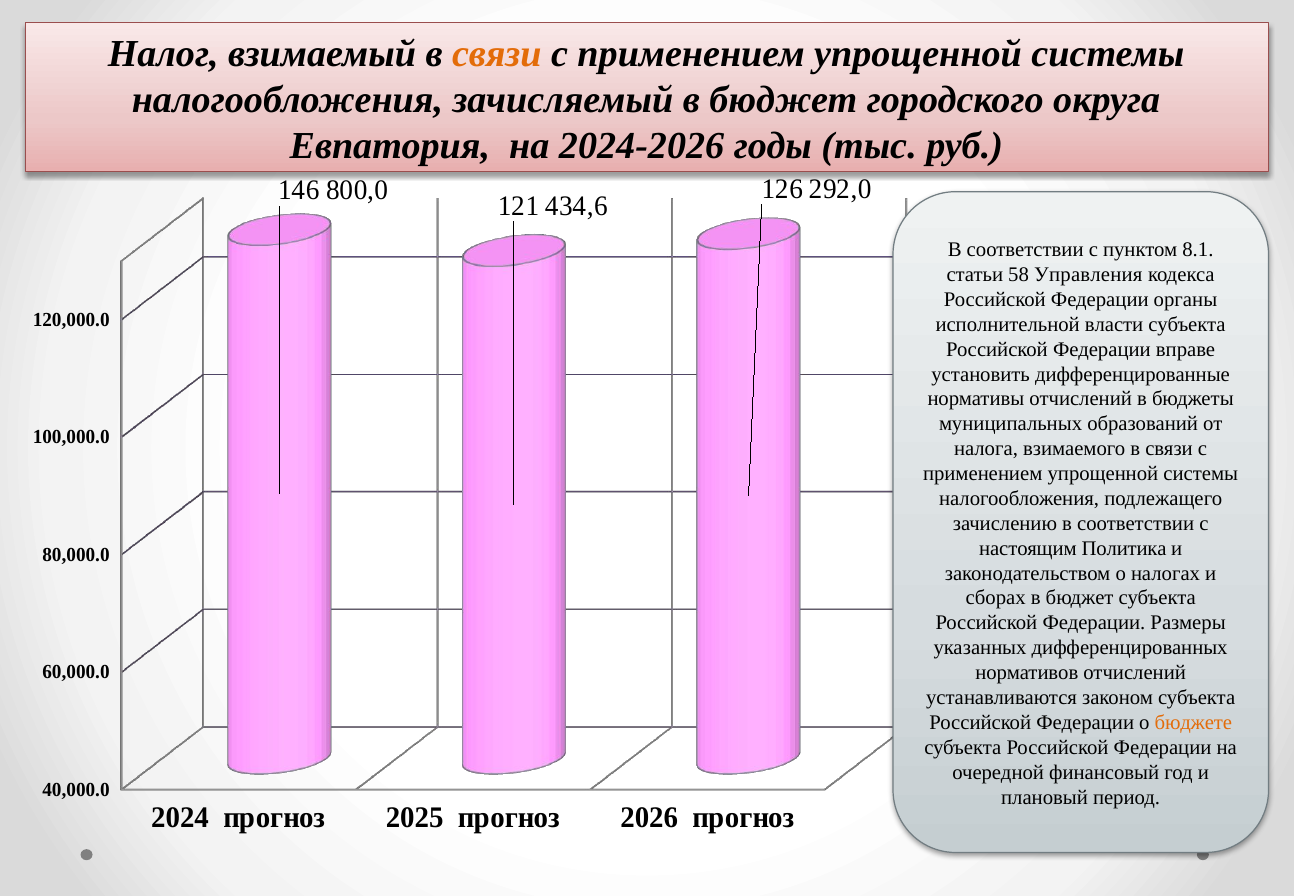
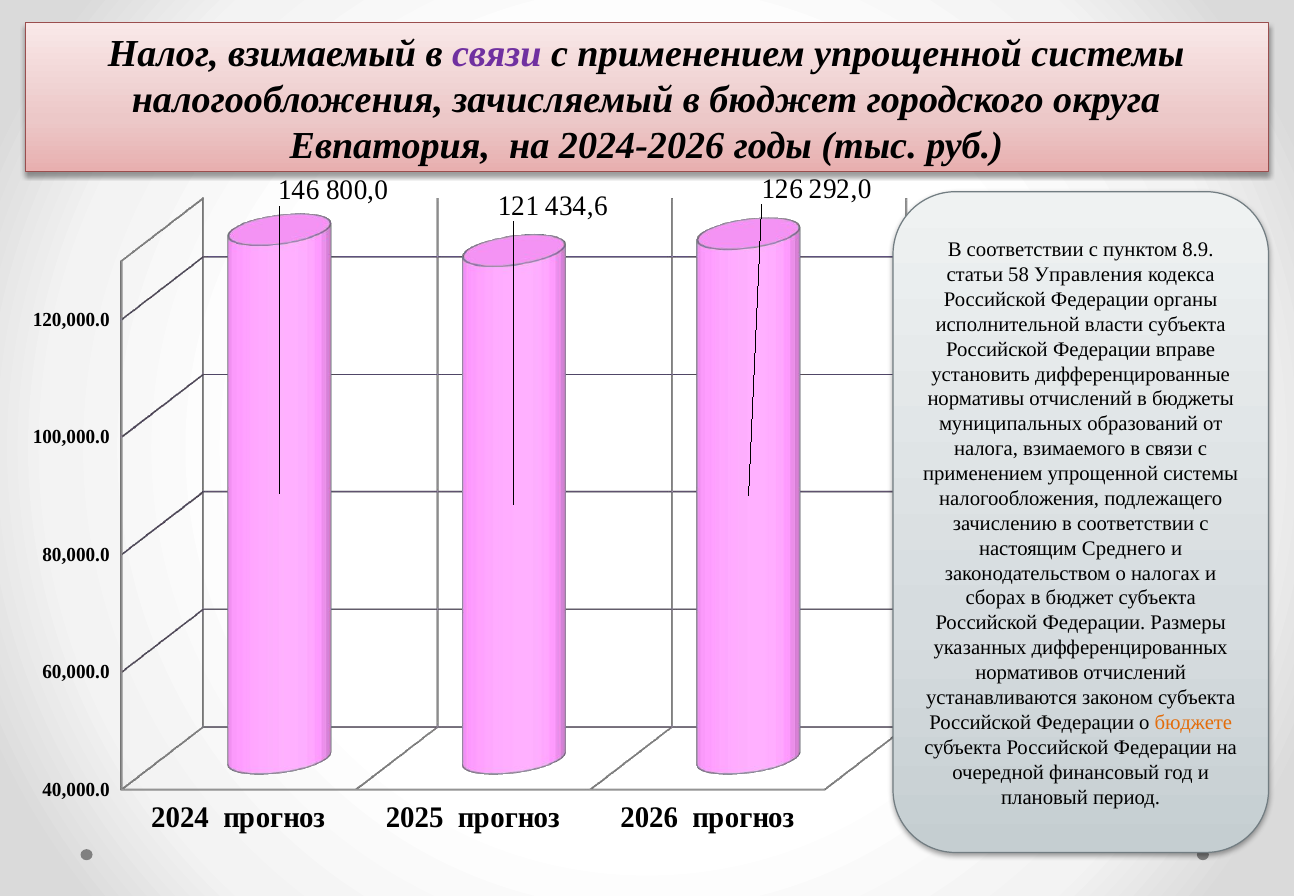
связи at (497, 54) colour: orange -> purple
8.1: 8.1 -> 8.9
Политика: Политика -> Среднего
